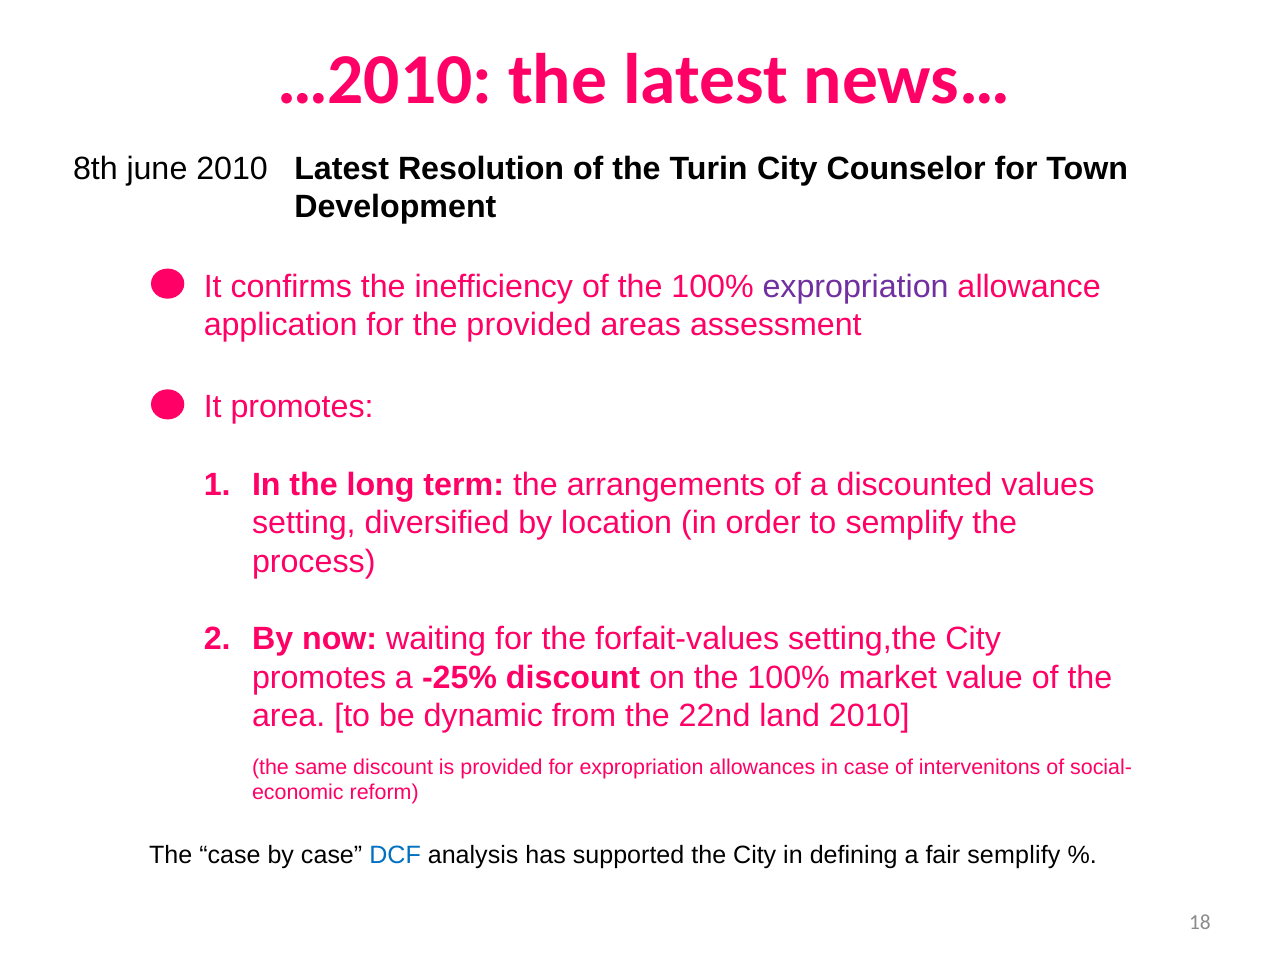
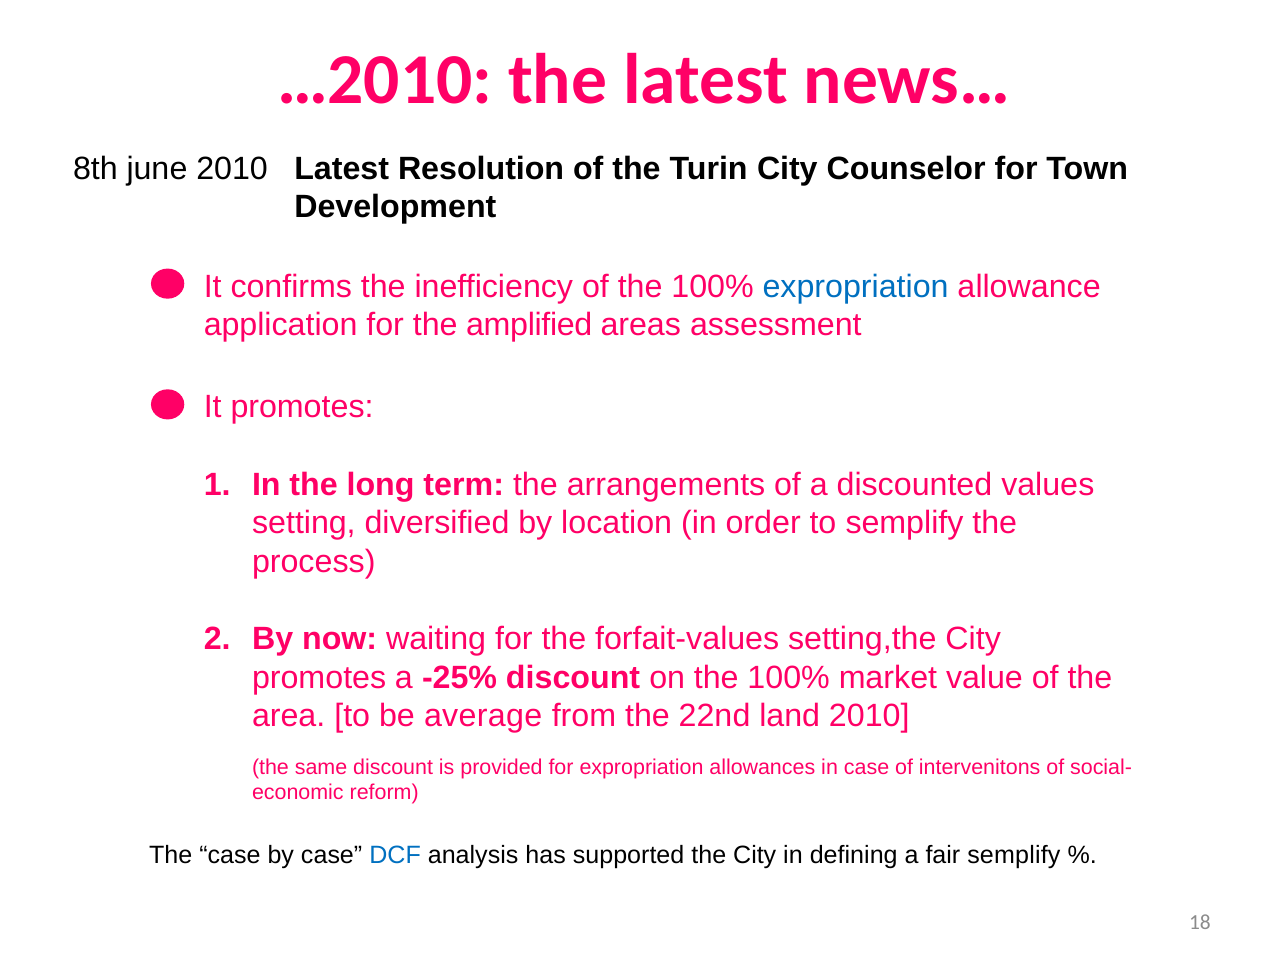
expropriation at (856, 286) colour: purple -> blue
the provided: provided -> amplified
dynamic: dynamic -> average
